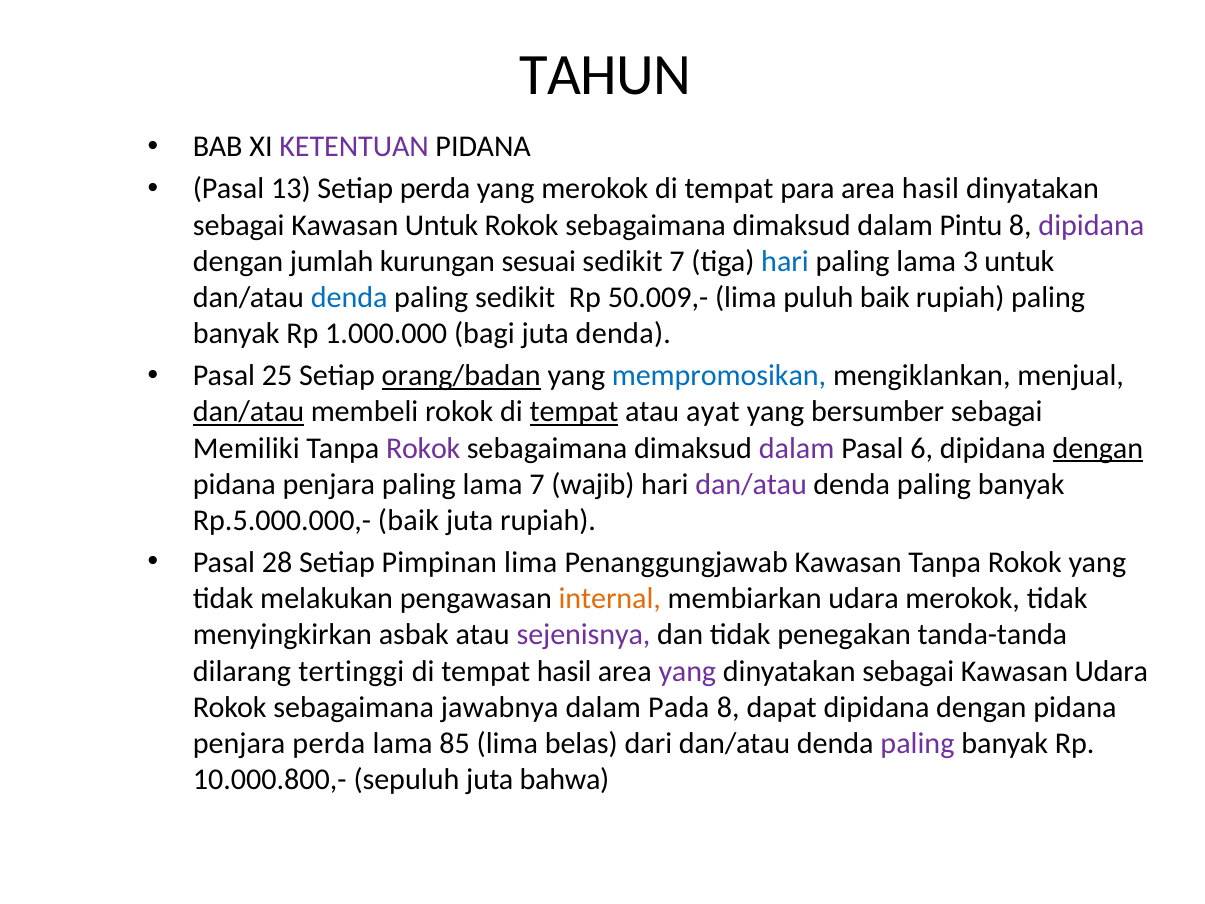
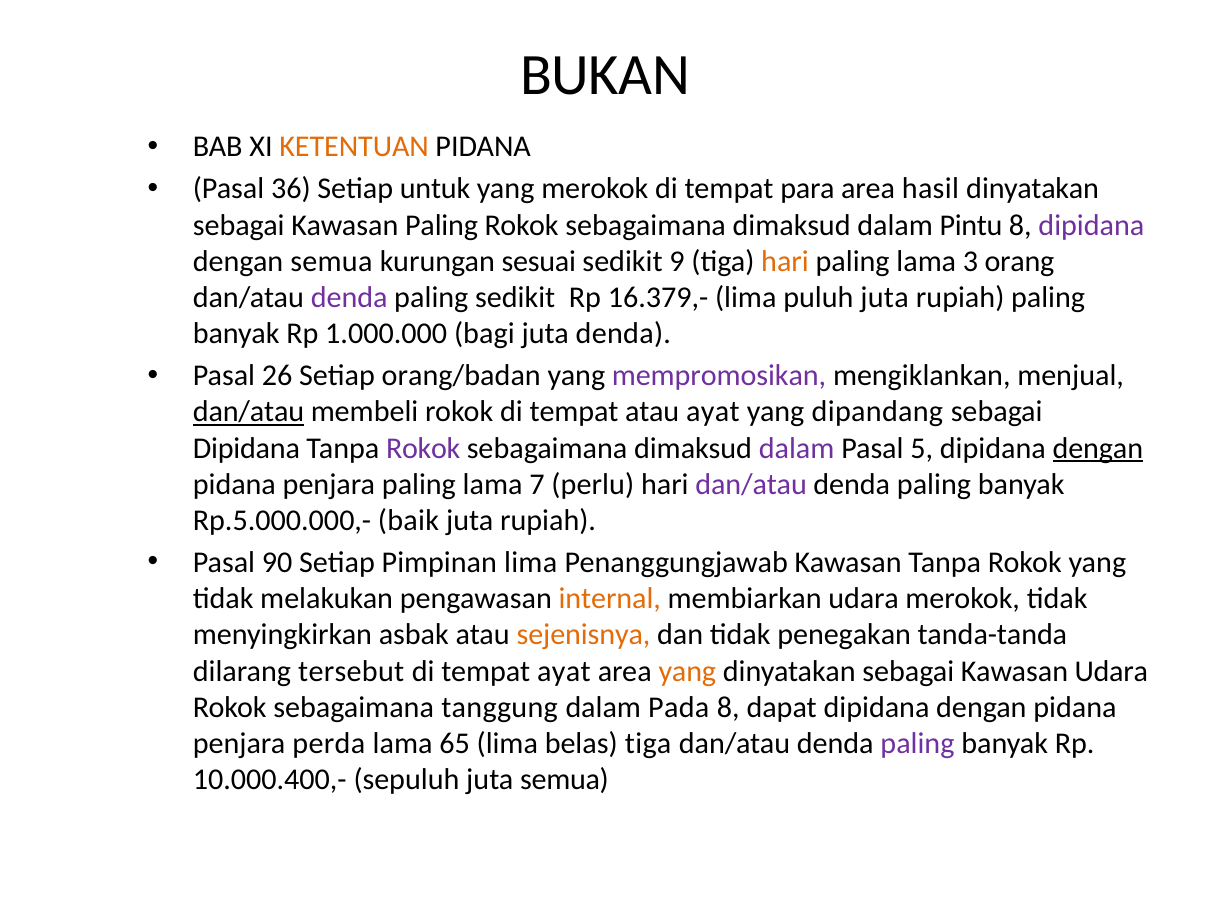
TAHUN: TAHUN -> BUKAN
KETENTUAN colour: purple -> orange
13: 13 -> 36
Setiap perda: perda -> untuk
Kawasan Untuk: Untuk -> Paling
dengan jumlah: jumlah -> semua
sedikit 7: 7 -> 9
hari at (785, 261) colour: blue -> orange
3 untuk: untuk -> orang
denda at (349, 297) colour: blue -> purple
50.009,-: 50.009,- -> 16.379,-
puluh baik: baik -> juta
25: 25 -> 26
orang/badan underline: present -> none
mempromosikan colour: blue -> purple
tempat at (574, 412) underline: present -> none
bersumber: bersumber -> dipandang
Memiliki at (246, 448): Memiliki -> Dipidana
6: 6 -> 5
wajib: wajib -> perlu
28: 28 -> 90
sejenisnya colour: purple -> orange
tertinggi: tertinggi -> tersebut
tempat hasil: hasil -> ayat
yang at (687, 671) colour: purple -> orange
jawabnya: jawabnya -> tanggung
85: 85 -> 65
belas dari: dari -> tiga
10.000.800,-: 10.000.800,- -> 10.000.400,-
juta bahwa: bahwa -> semua
